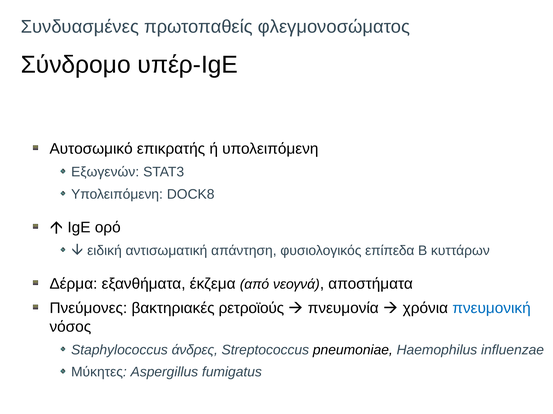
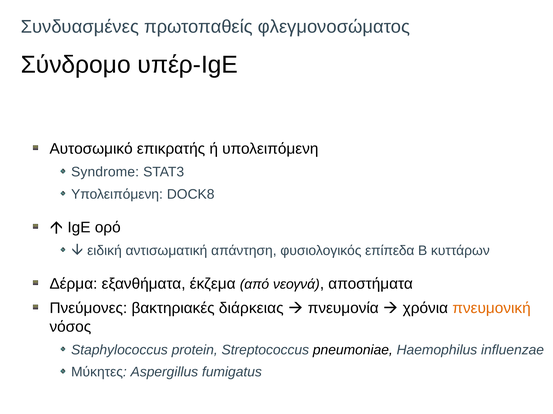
Εξωγενών: Εξωγενών -> Syndrome
ρετροϊούς: ρετροϊούς -> διάρκειας
πνευμονική colour: blue -> orange
άνδρες: άνδρες -> protein
